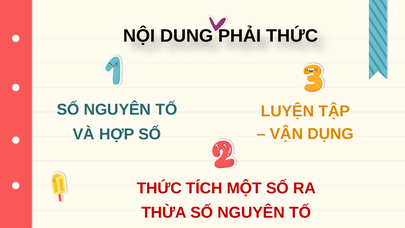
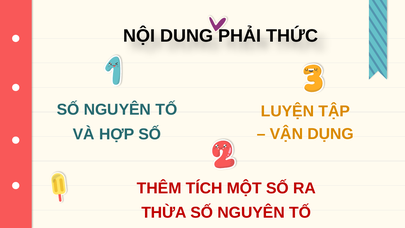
THỨC at (159, 188): THỨC -> THÊM
